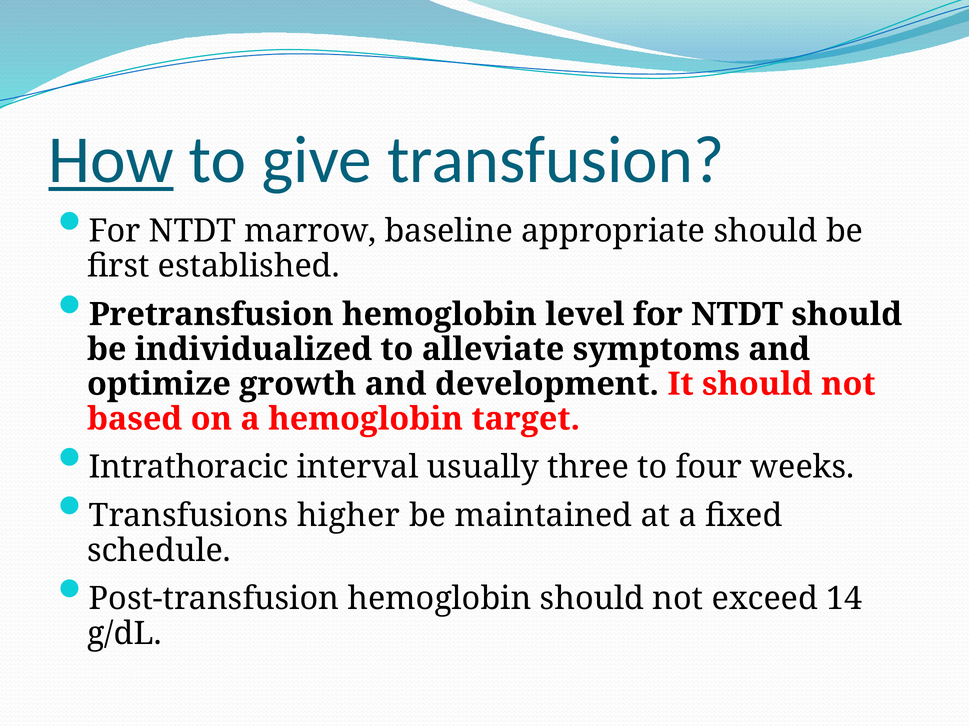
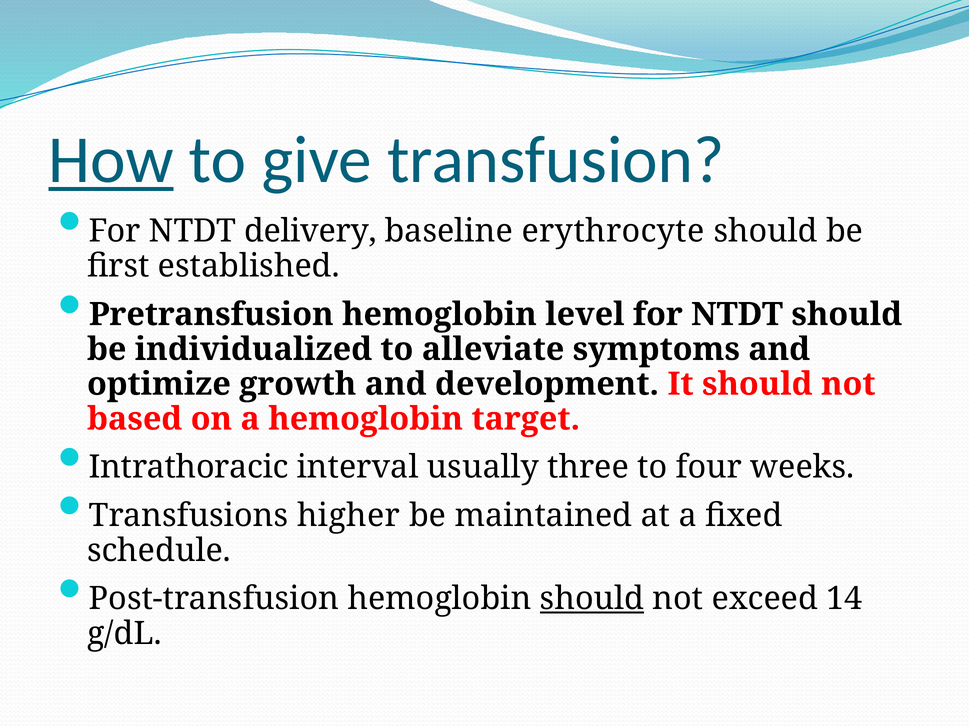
marrow: marrow -> delivery
appropriate: appropriate -> erythrocyte
should at (592, 599) underline: none -> present
